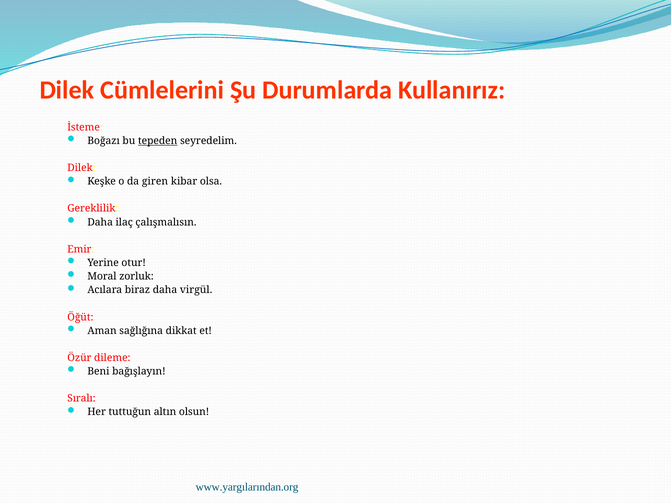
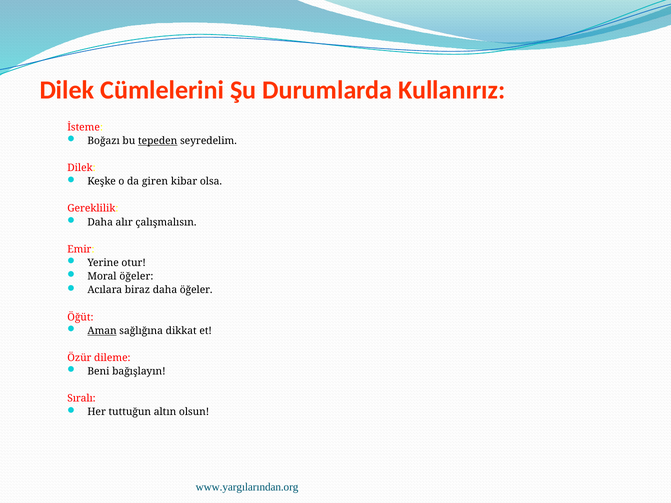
ilaç: ilaç -> alır
Moral zorluk: zorluk -> öğeler
daha virgül: virgül -> öğeler
Aman underline: none -> present
